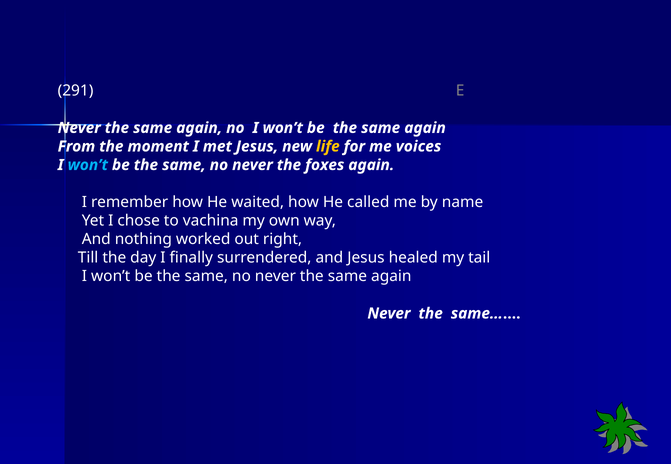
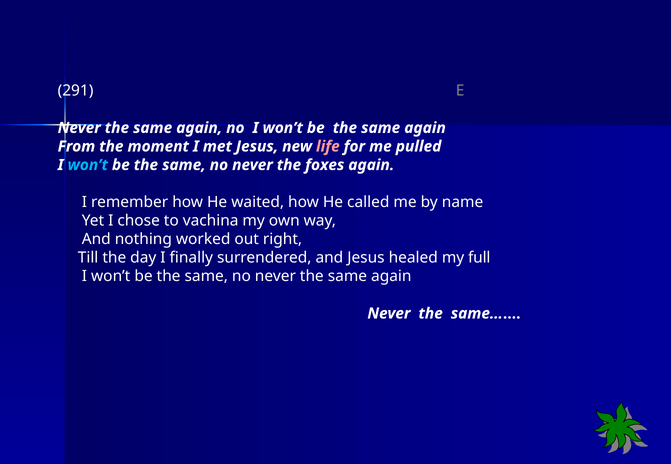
life colour: yellow -> pink
voices: voices -> pulled
tail: tail -> full
